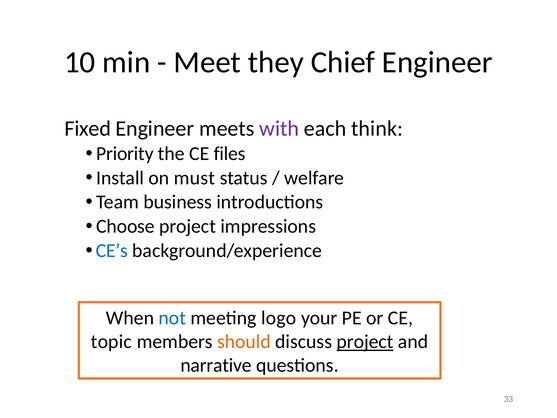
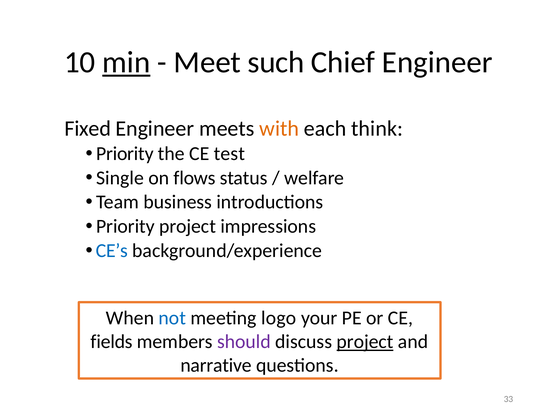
min underline: none -> present
they: they -> such
with colour: purple -> orange
files: files -> test
Install: Install -> Single
must: must -> flows
Choose at (125, 226): Choose -> Priority
topic: topic -> fields
should colour: orange -> purple
